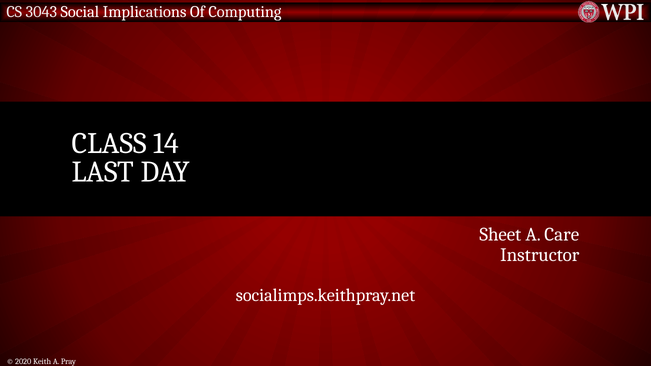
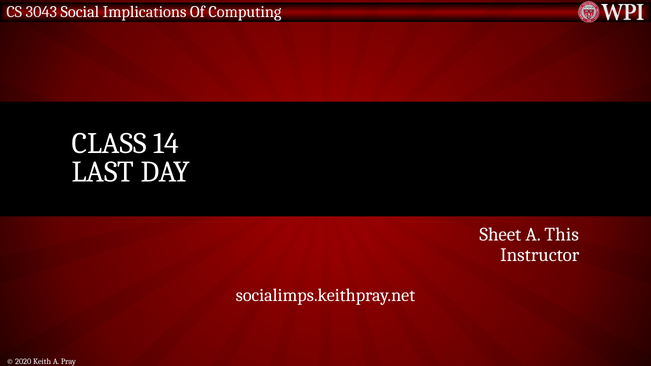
Care: Care -> This
